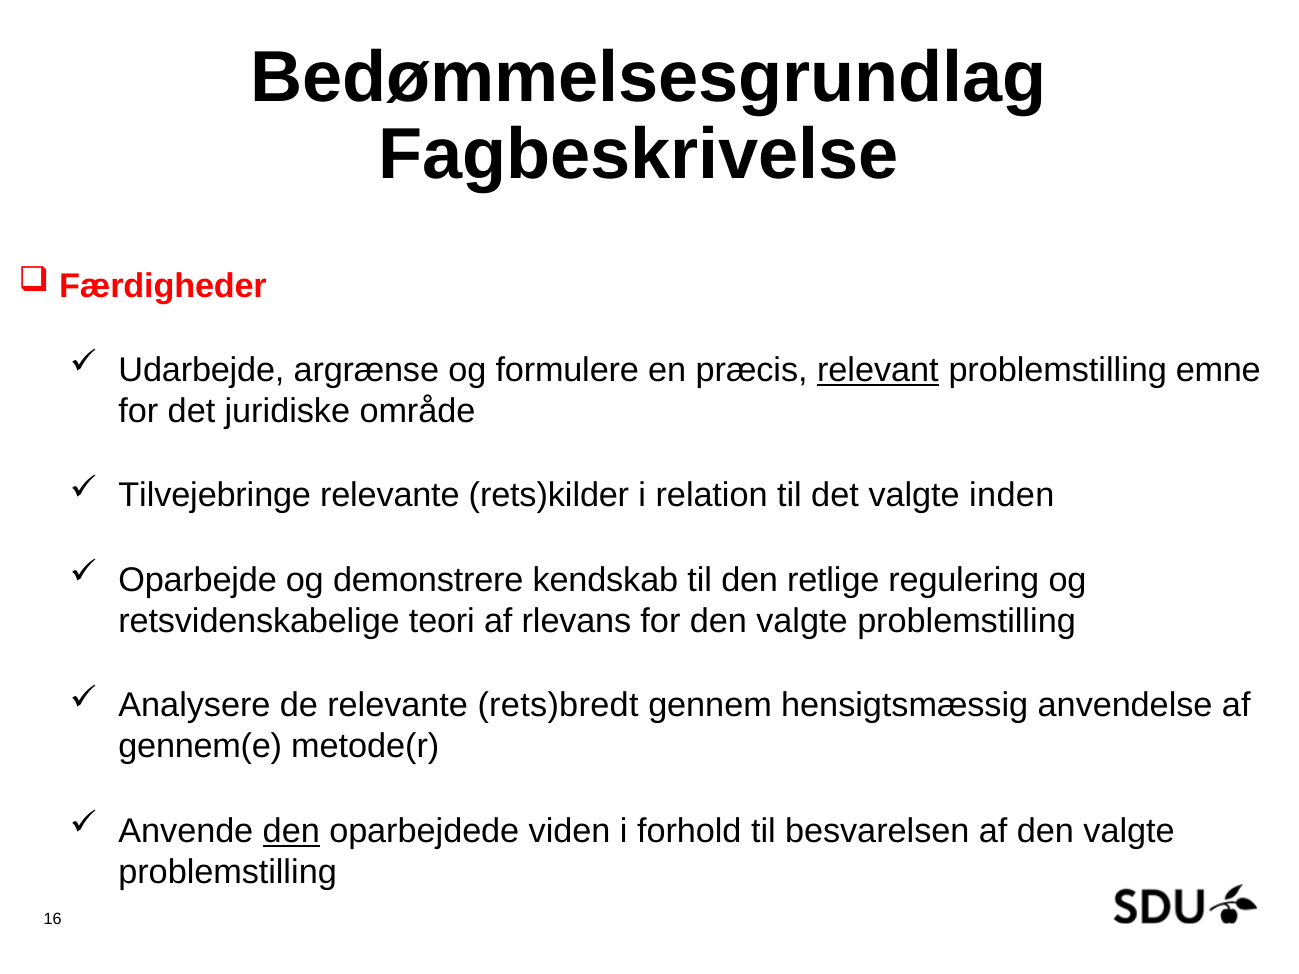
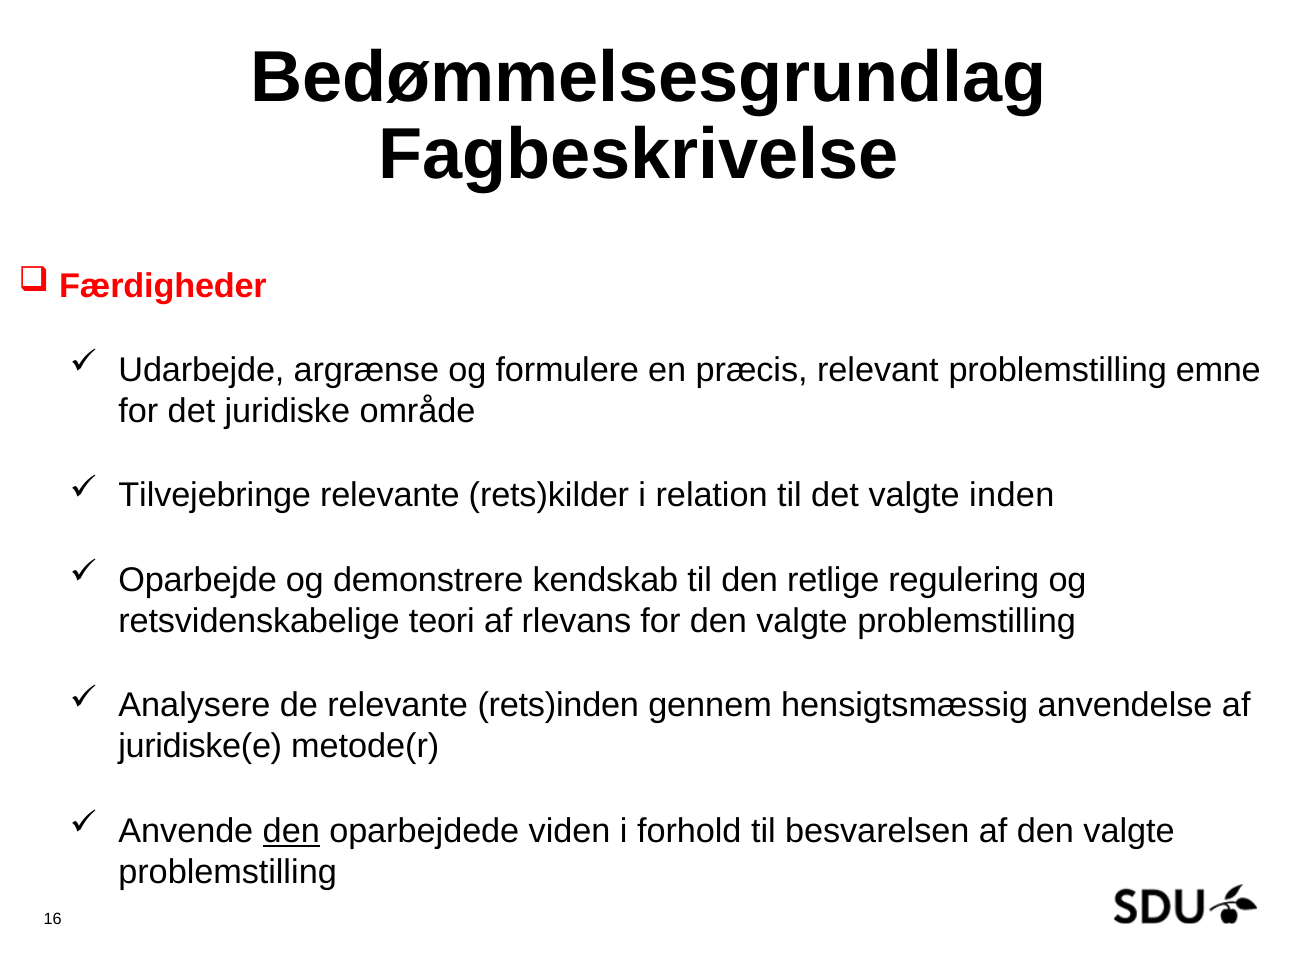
relevant underline: present -> none
rets)bredt: rets)bredt -> rets)inden
gennem(e: gennem(e -> juridiske(e
